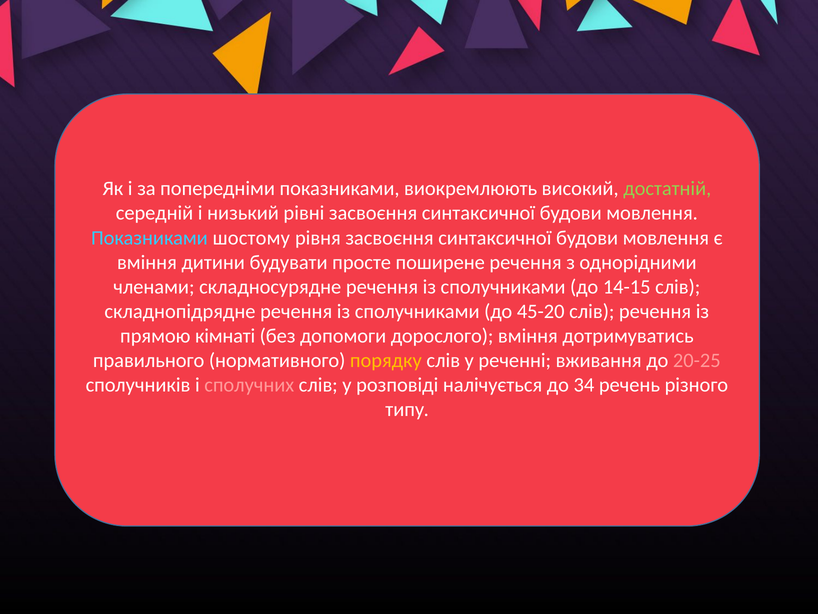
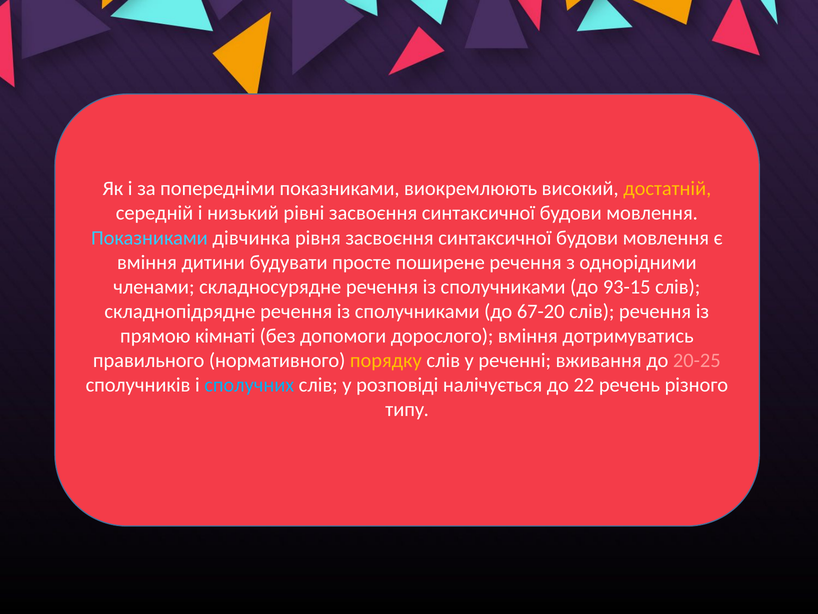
достатній colour: light green -> yellow
шостому: шостому -> дівчинка
14-15: 14-15 -> 93-15
45-20: 45-20 -> 67-20
сполучних colour: pink -> light blue
34: 34 -> 22
